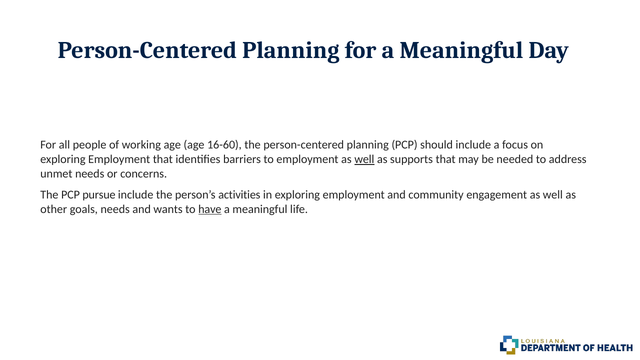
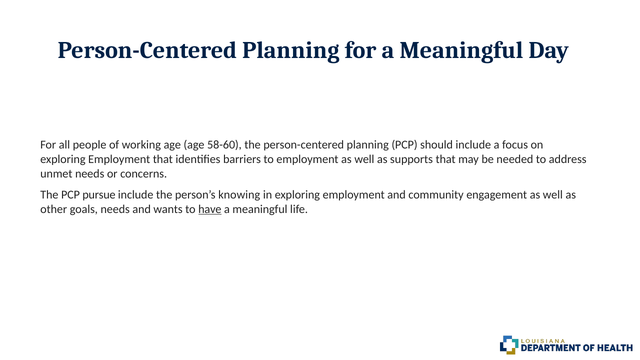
16-60: 16-60 -> 58-60
well at (364, 159) underline: present -> none
activities: activities -> knowing
